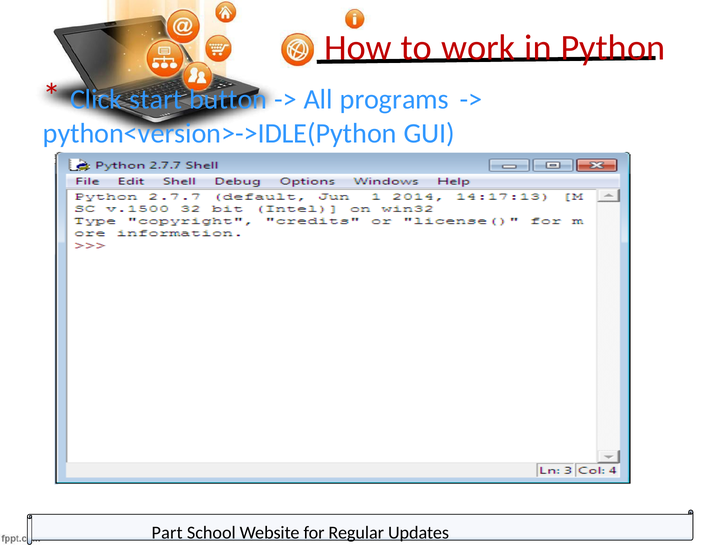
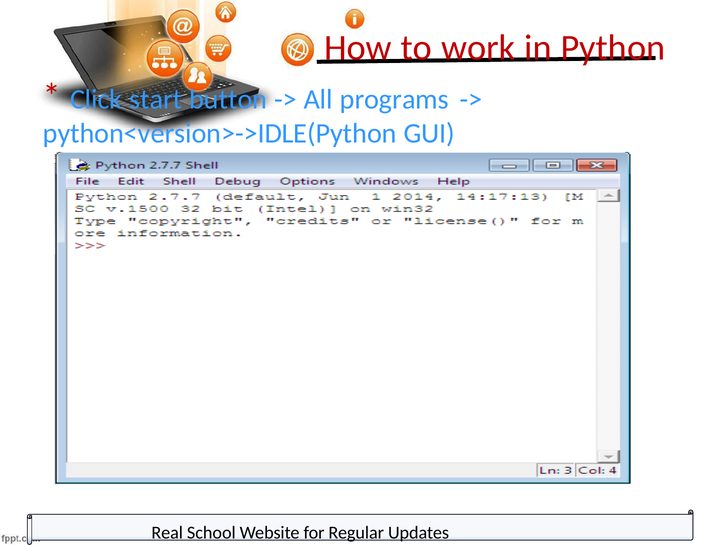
Part: Part -> Real
